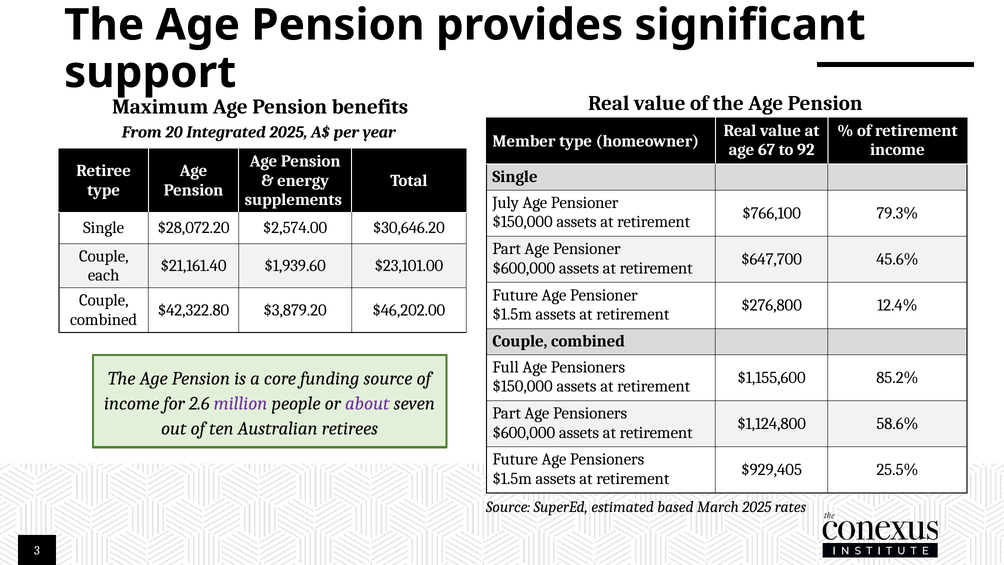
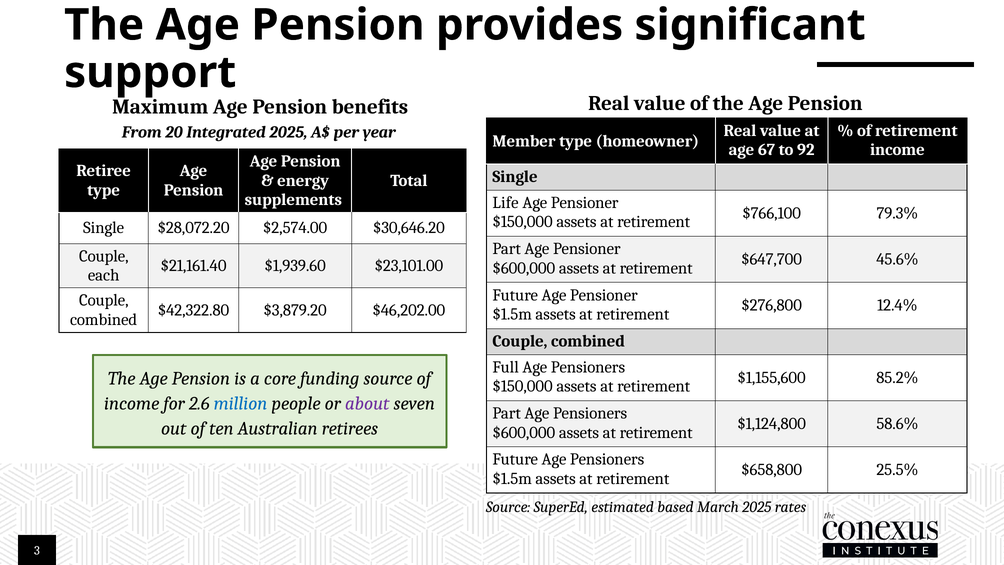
July: July -> Life
million colour: purple -> blue
$929,405: $929,405 -> $658,800
